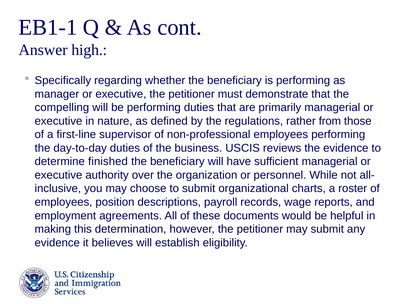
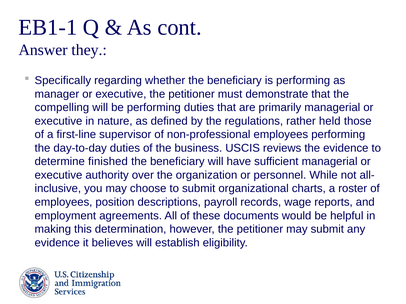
high: high -> they
from: from -> held
